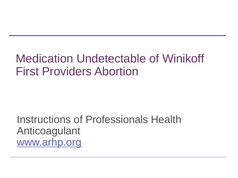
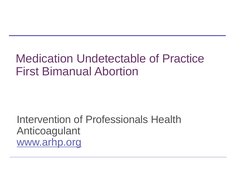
Winikoff: Winikoff -> Practice
Providers: Providers -> Bimanual
Instructions: Instructions -> Intervention
